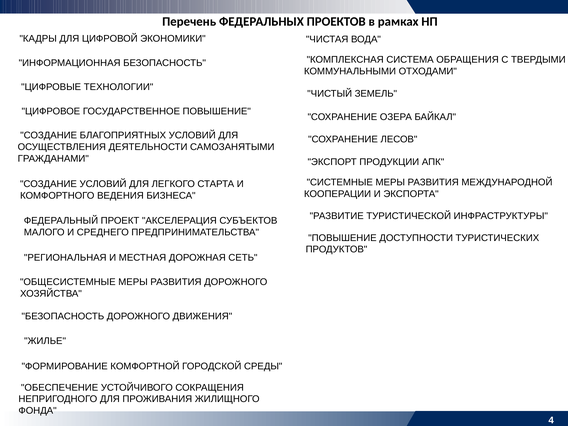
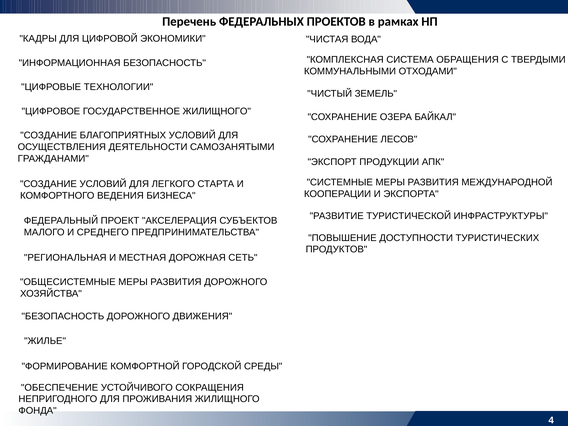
ГОСУДАРСТВЕННОЕ ПОВЫШЕНИЕ: ПОВЫШЕНИЕ -> ЖИЛИЩНОГО
